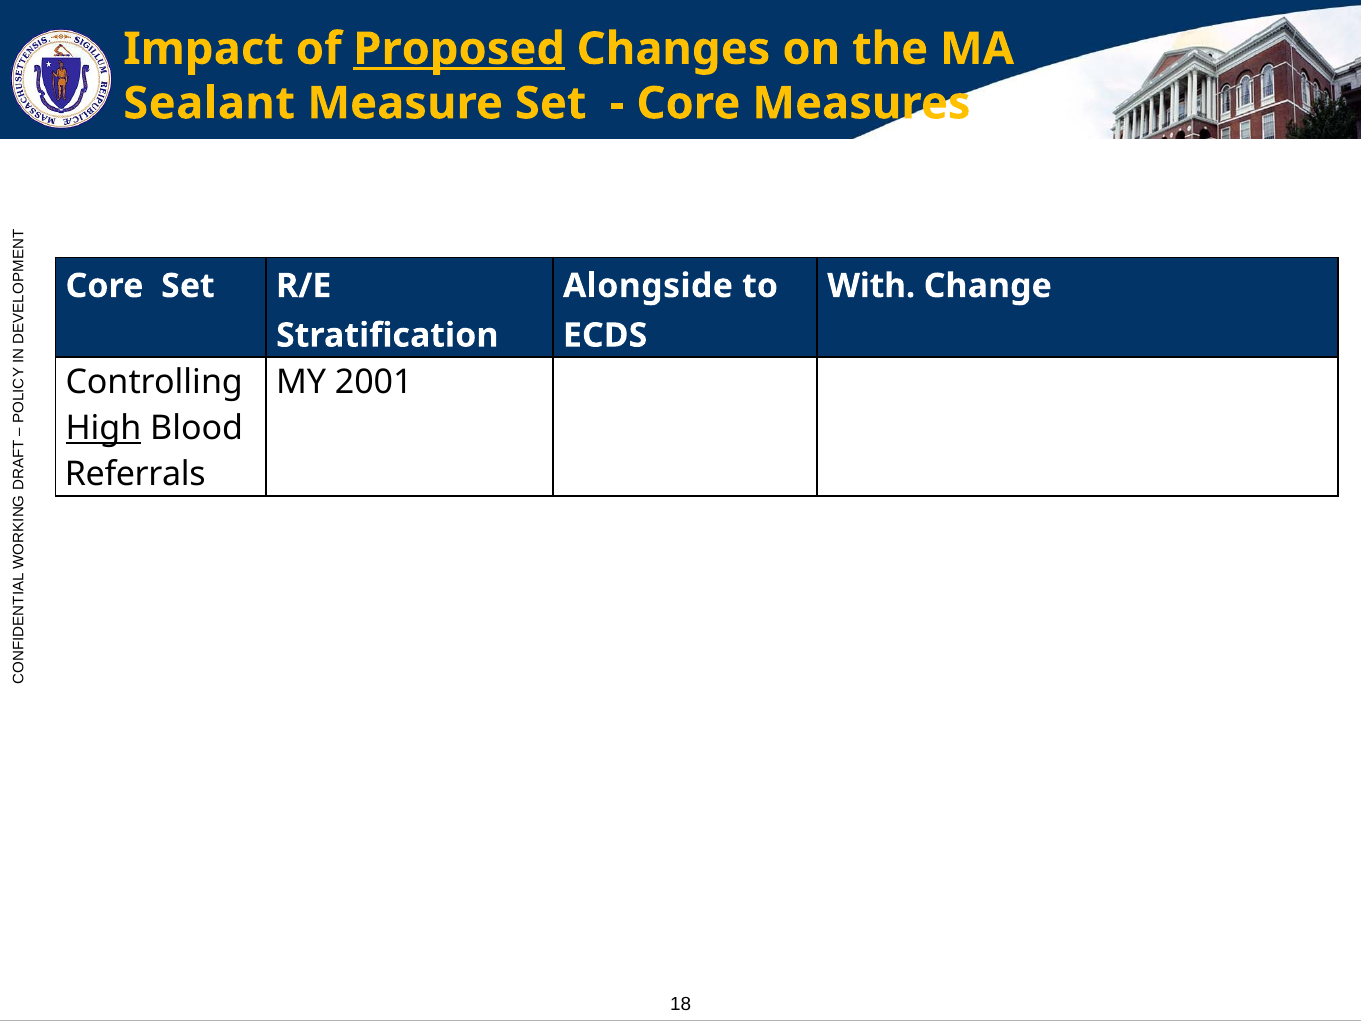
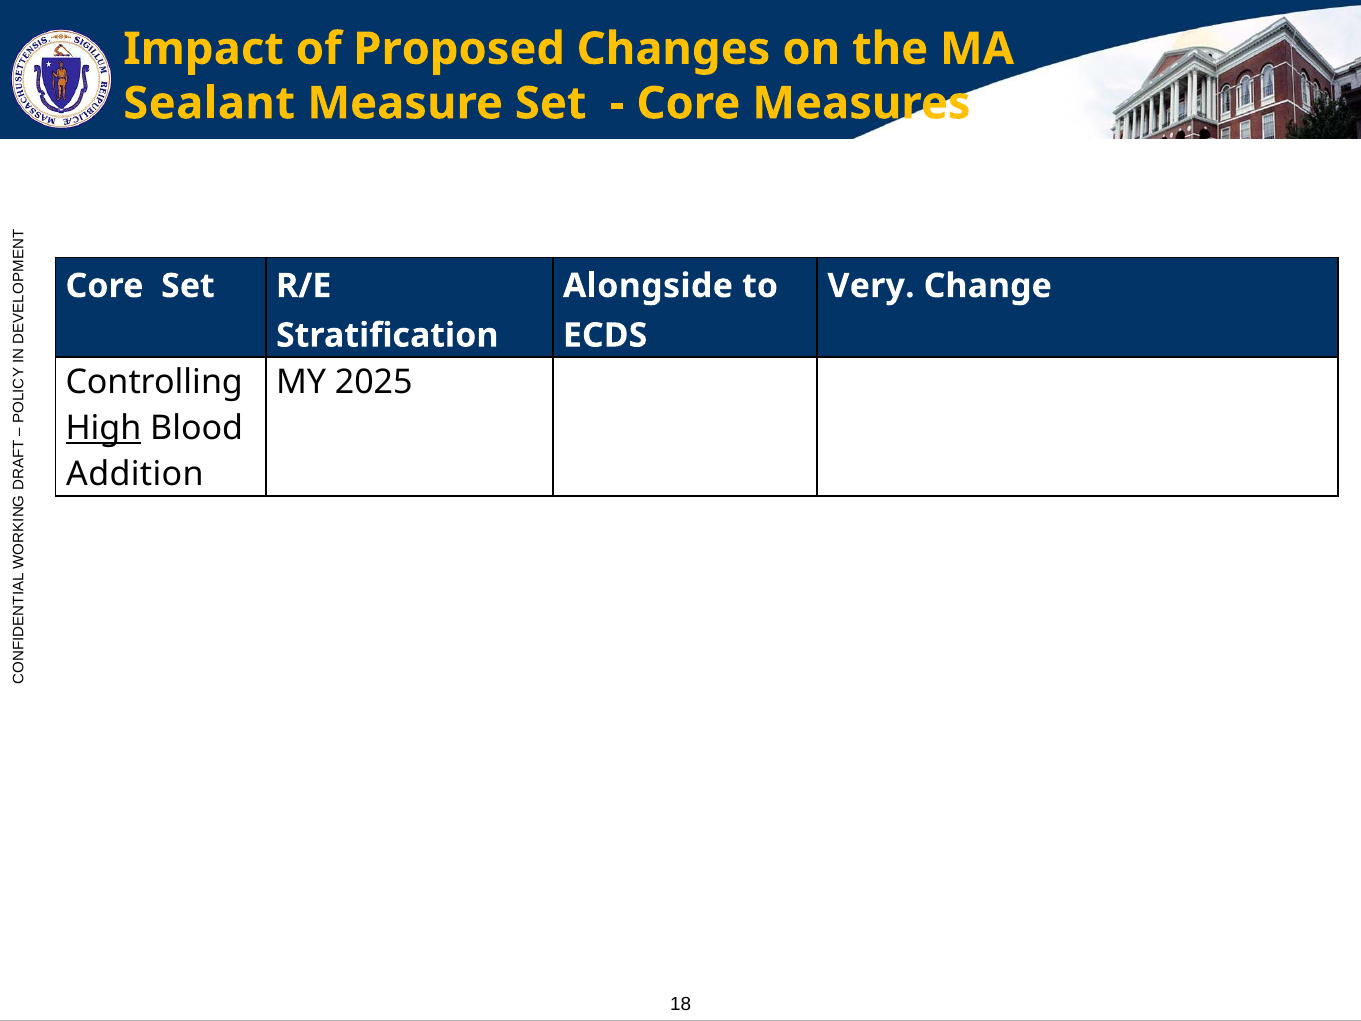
Proposed underline: present -> none
With: With -> Very
2001: 2001 -> 2025
Referrals: Referrals -> Addition
